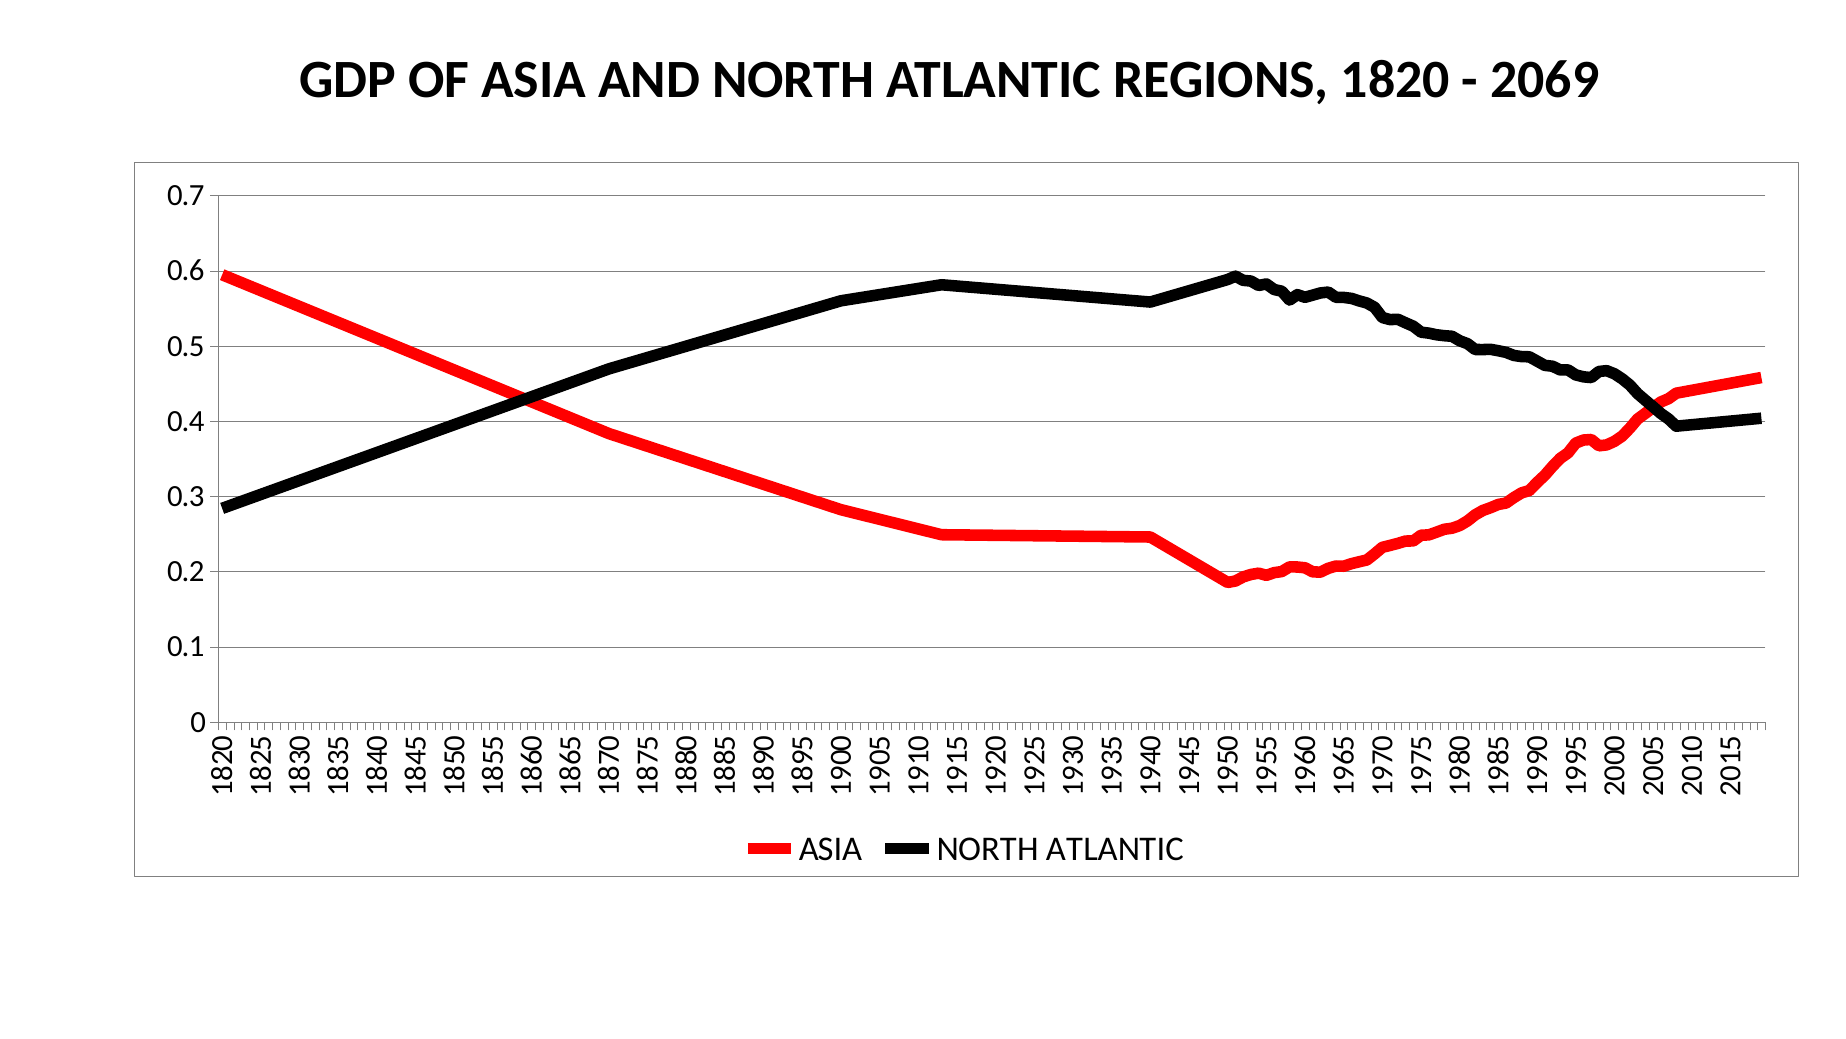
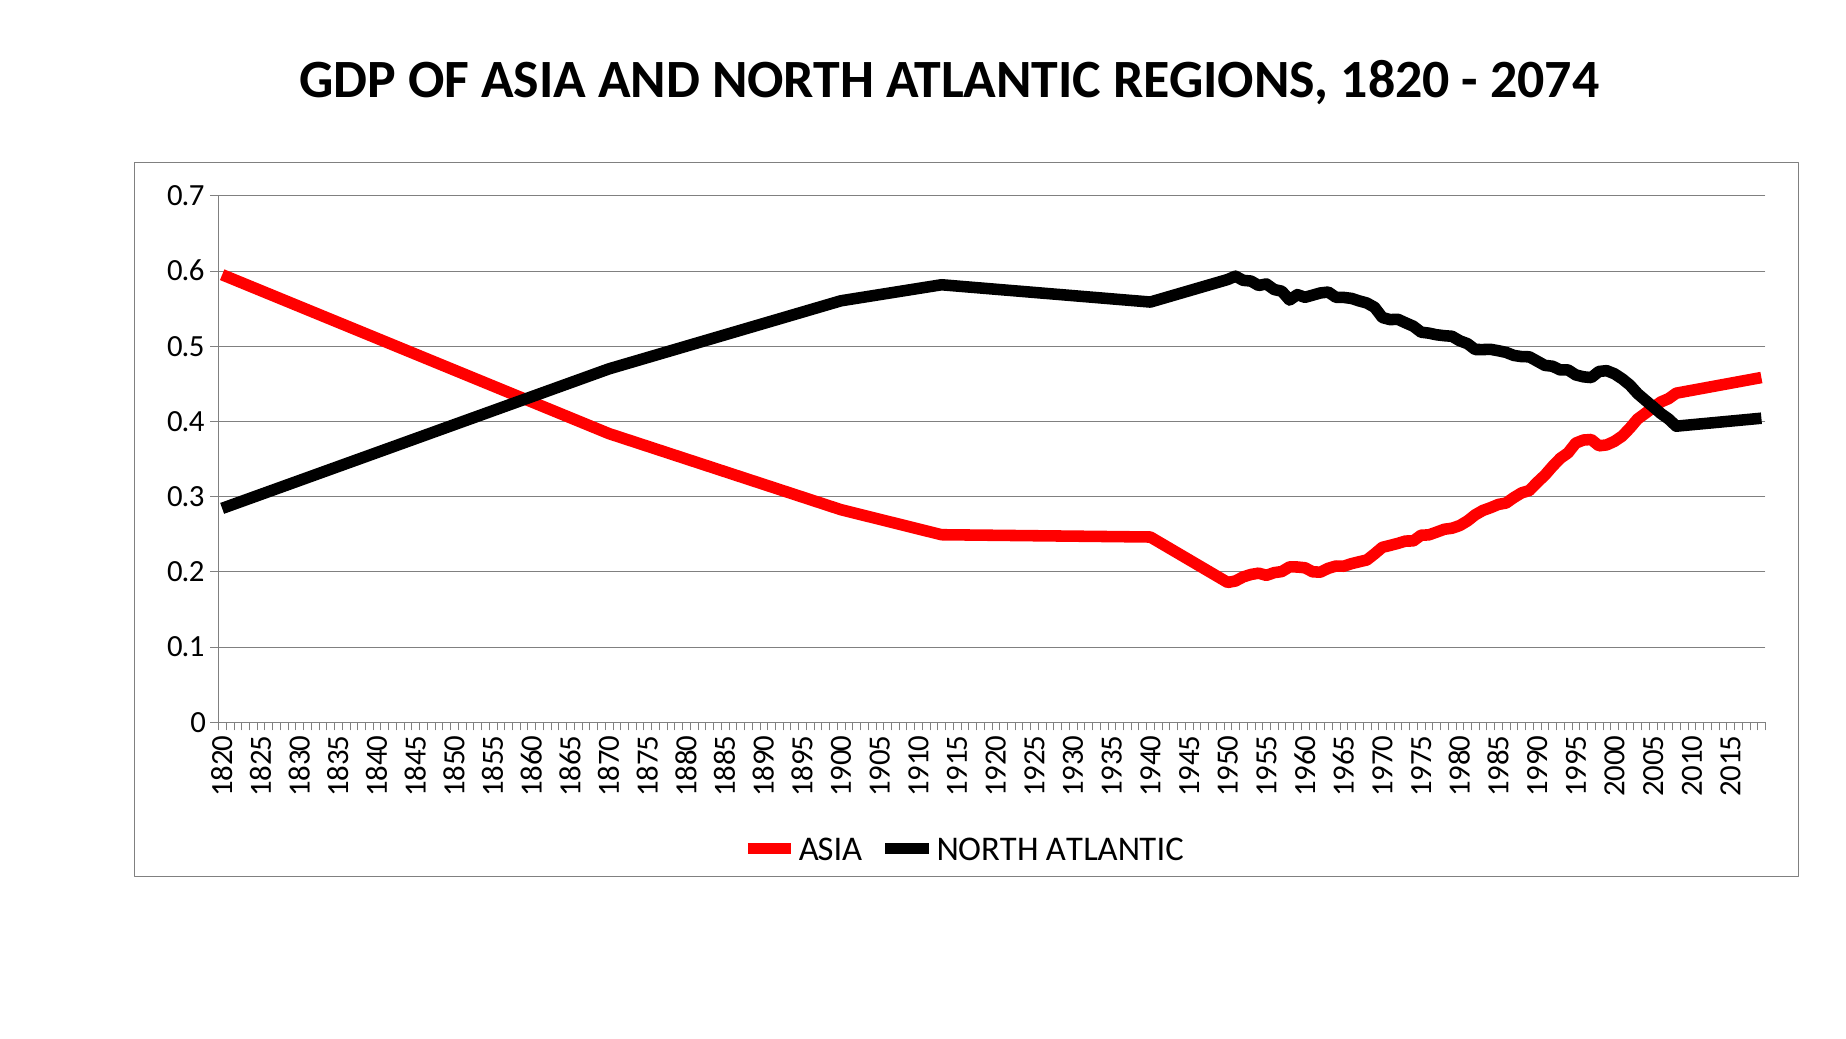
2069: 2069 -> 2074
